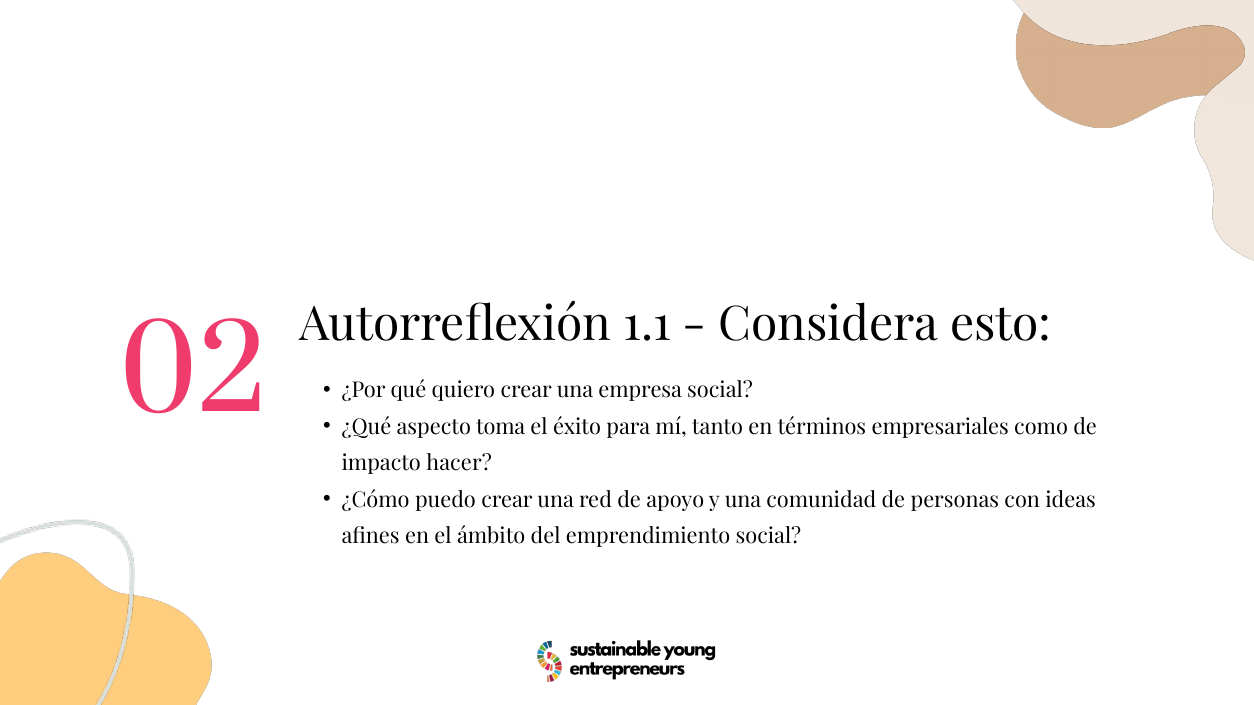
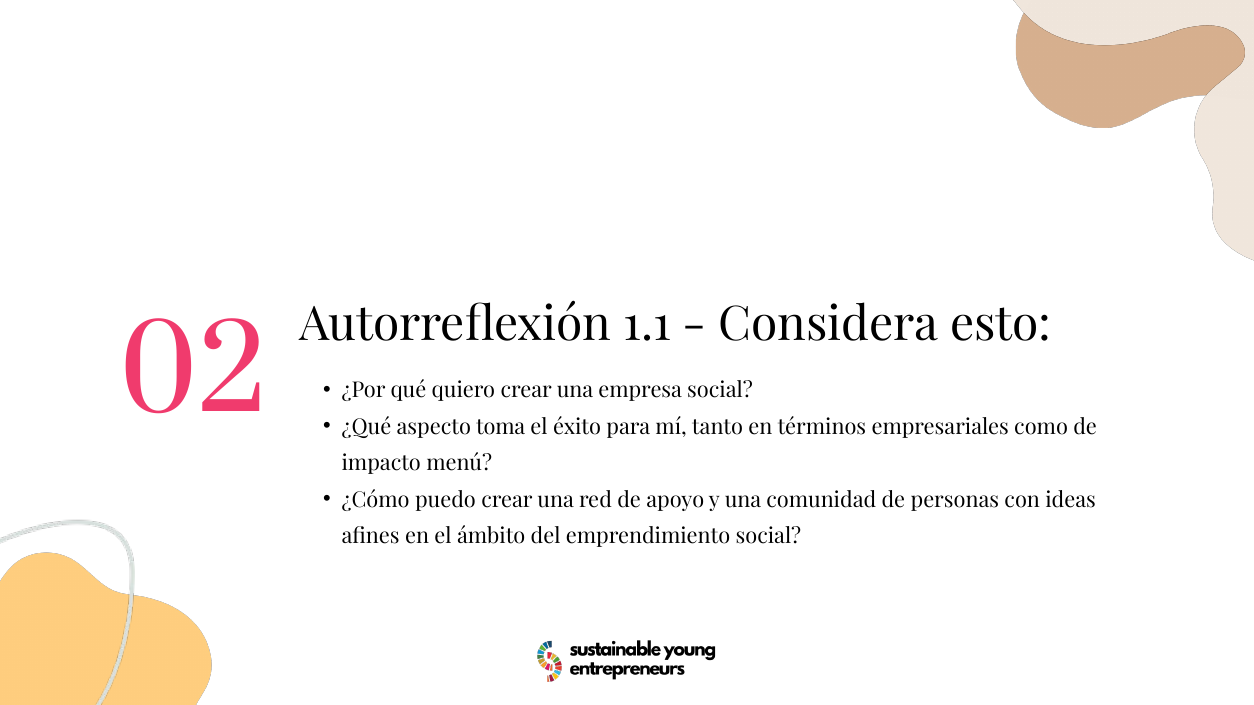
hacer: hacer -> menú
